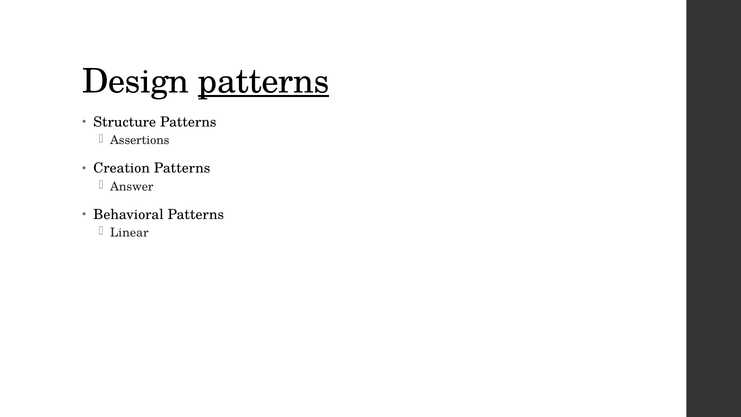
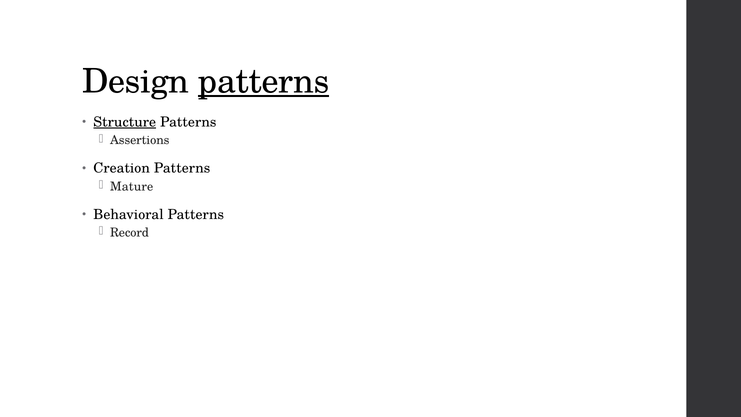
Structure underline: none -> present
Answer: Answer -> Mature
Linear: Linear -> Record
